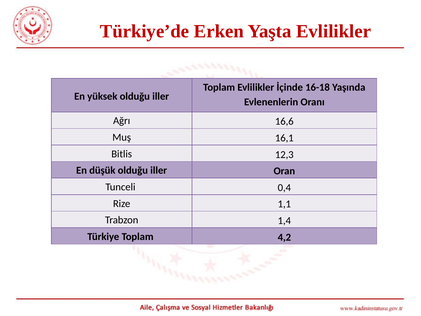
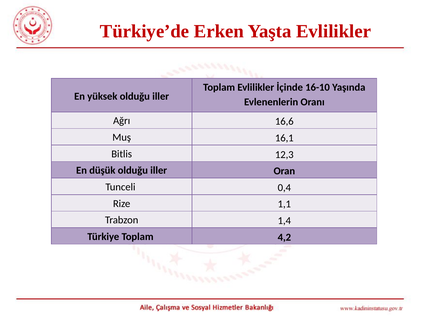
16-18: 16-18 -> 16-10
